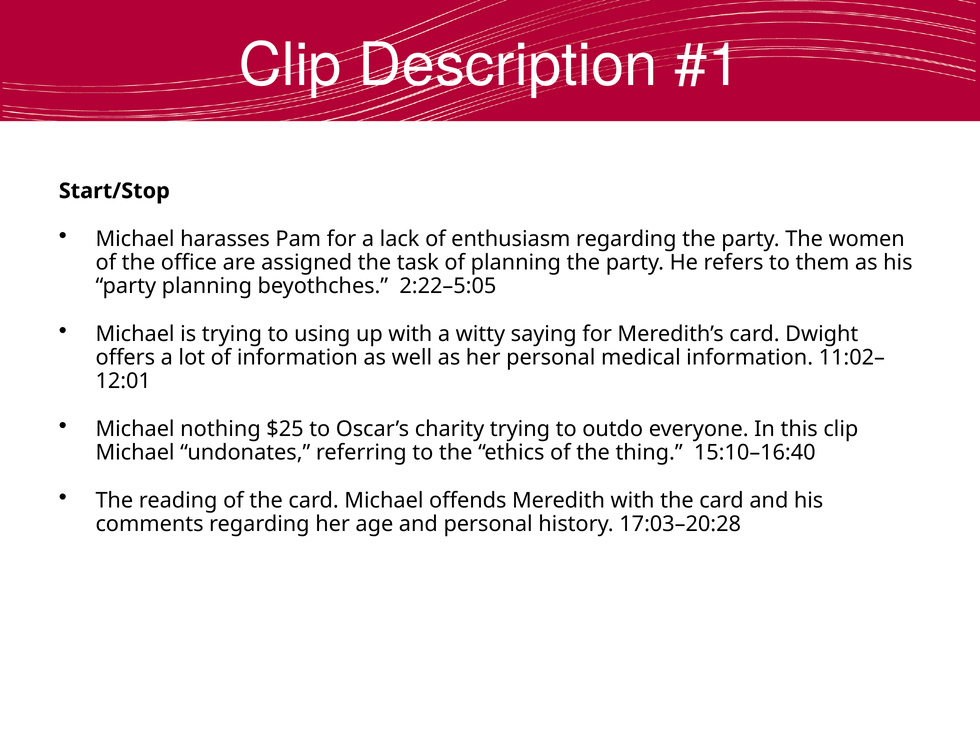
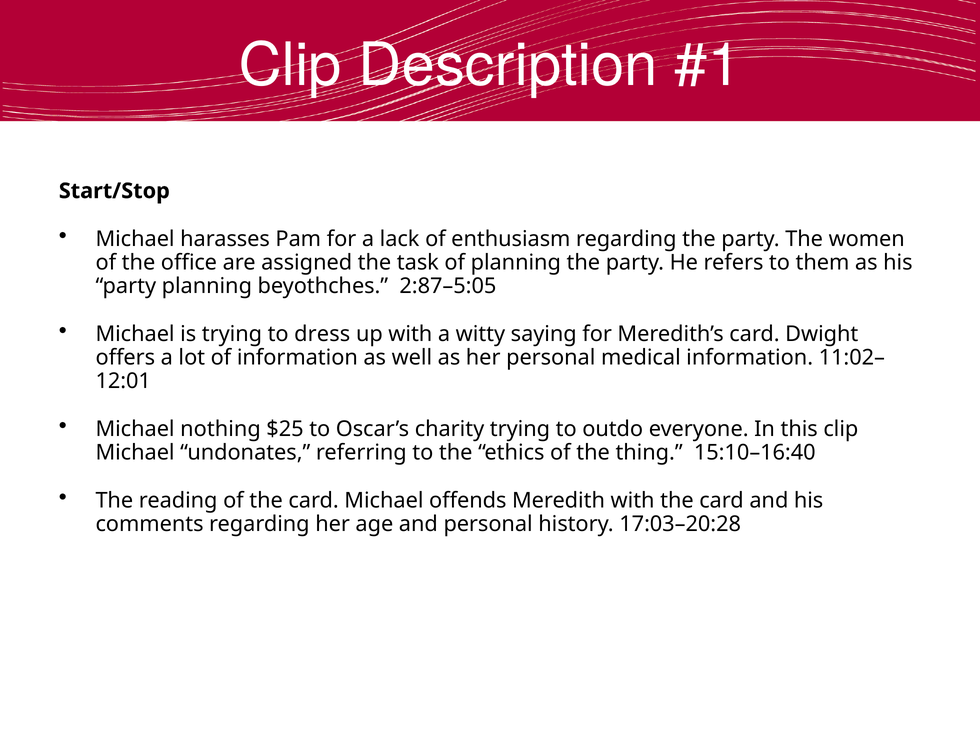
2:22–5:05: 2:22–5:05 -> 2:87–5:05
using: using -> dress
